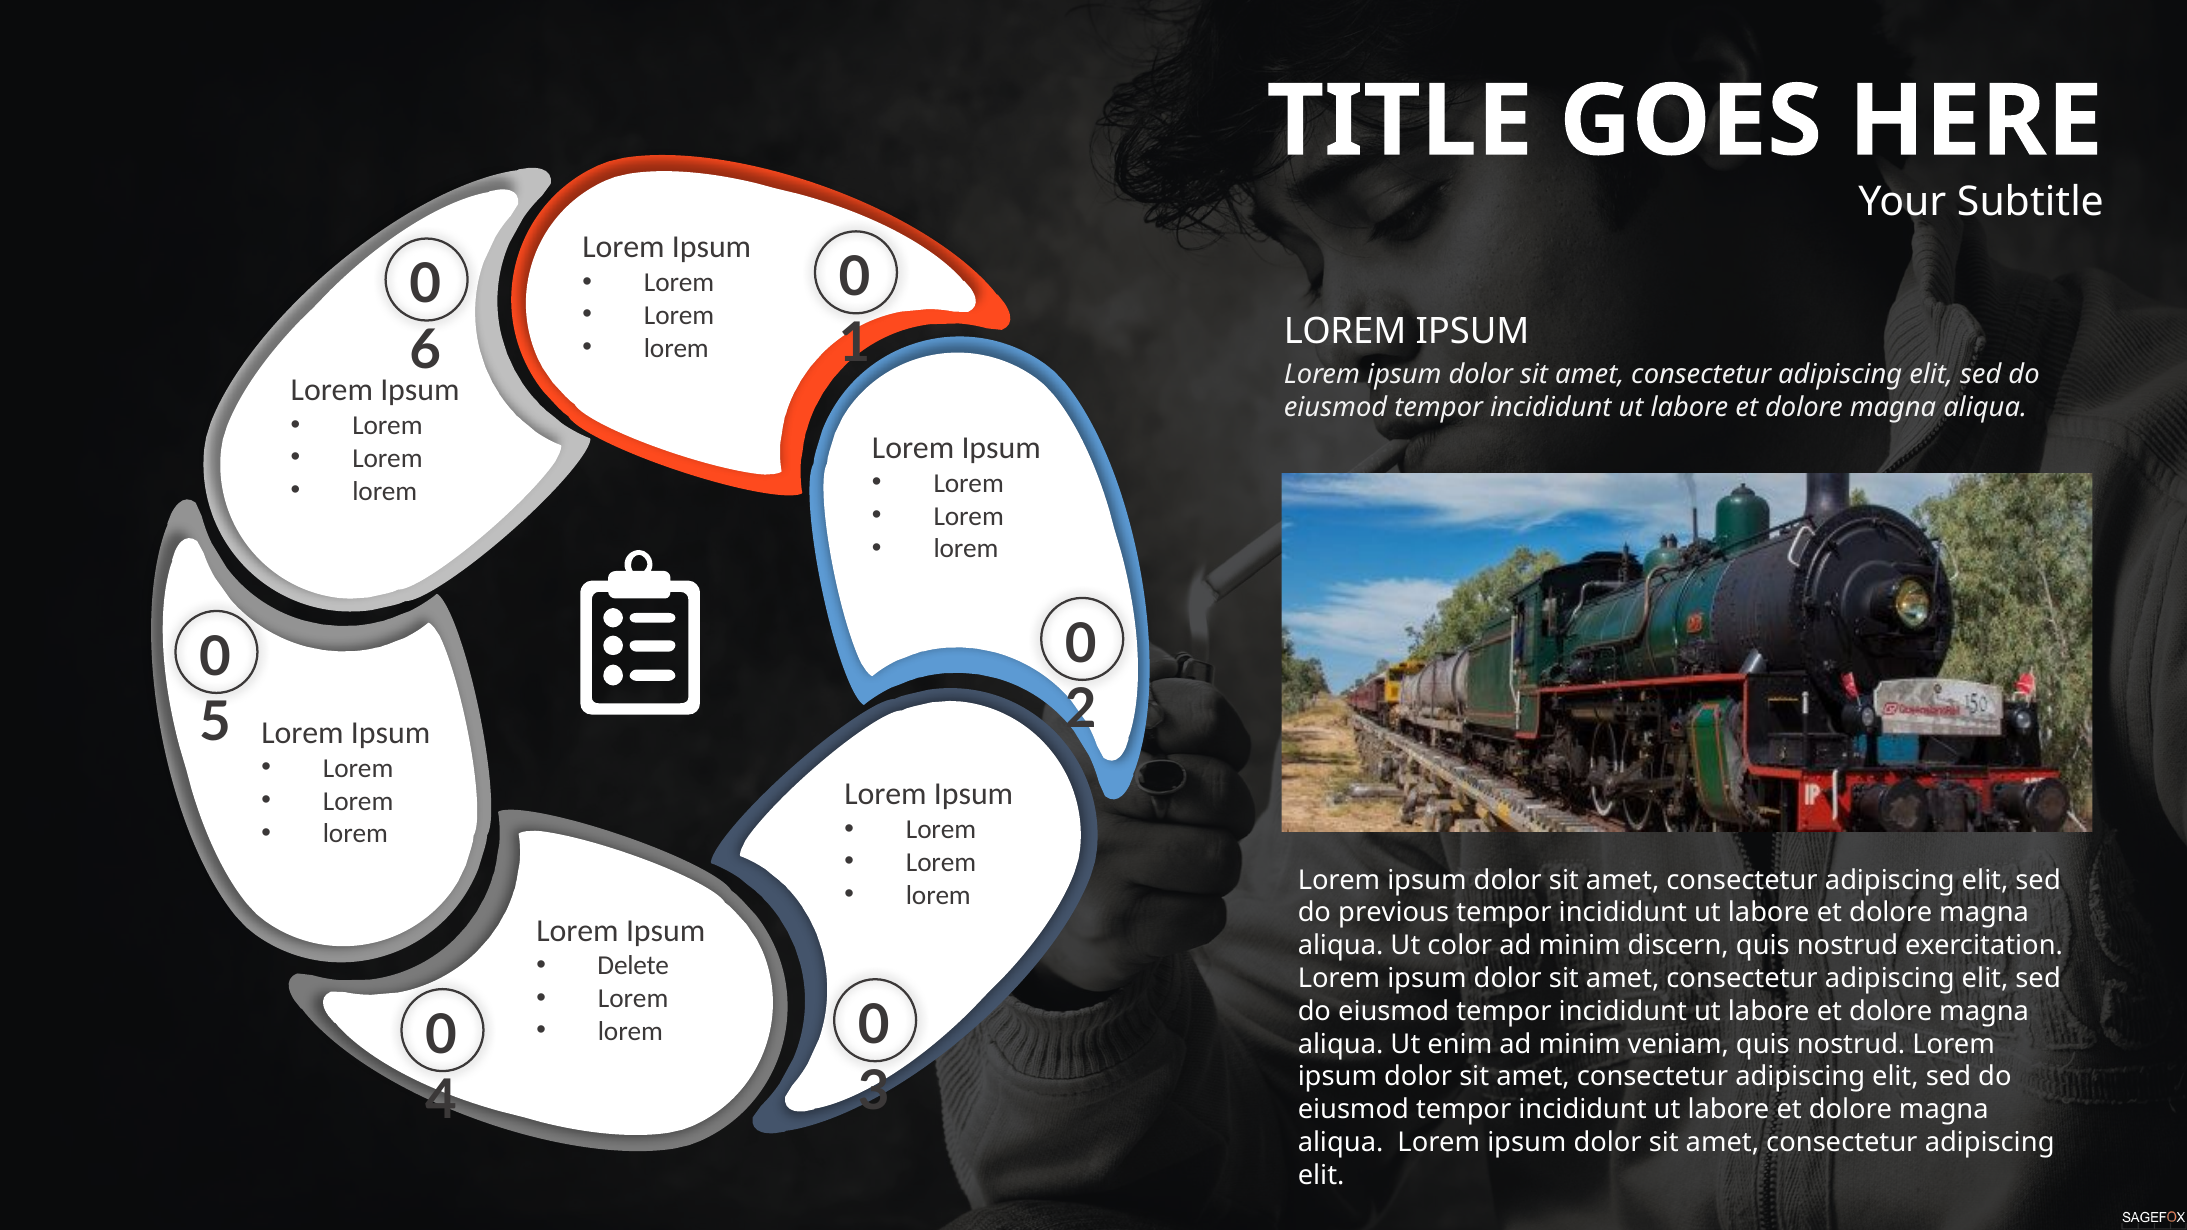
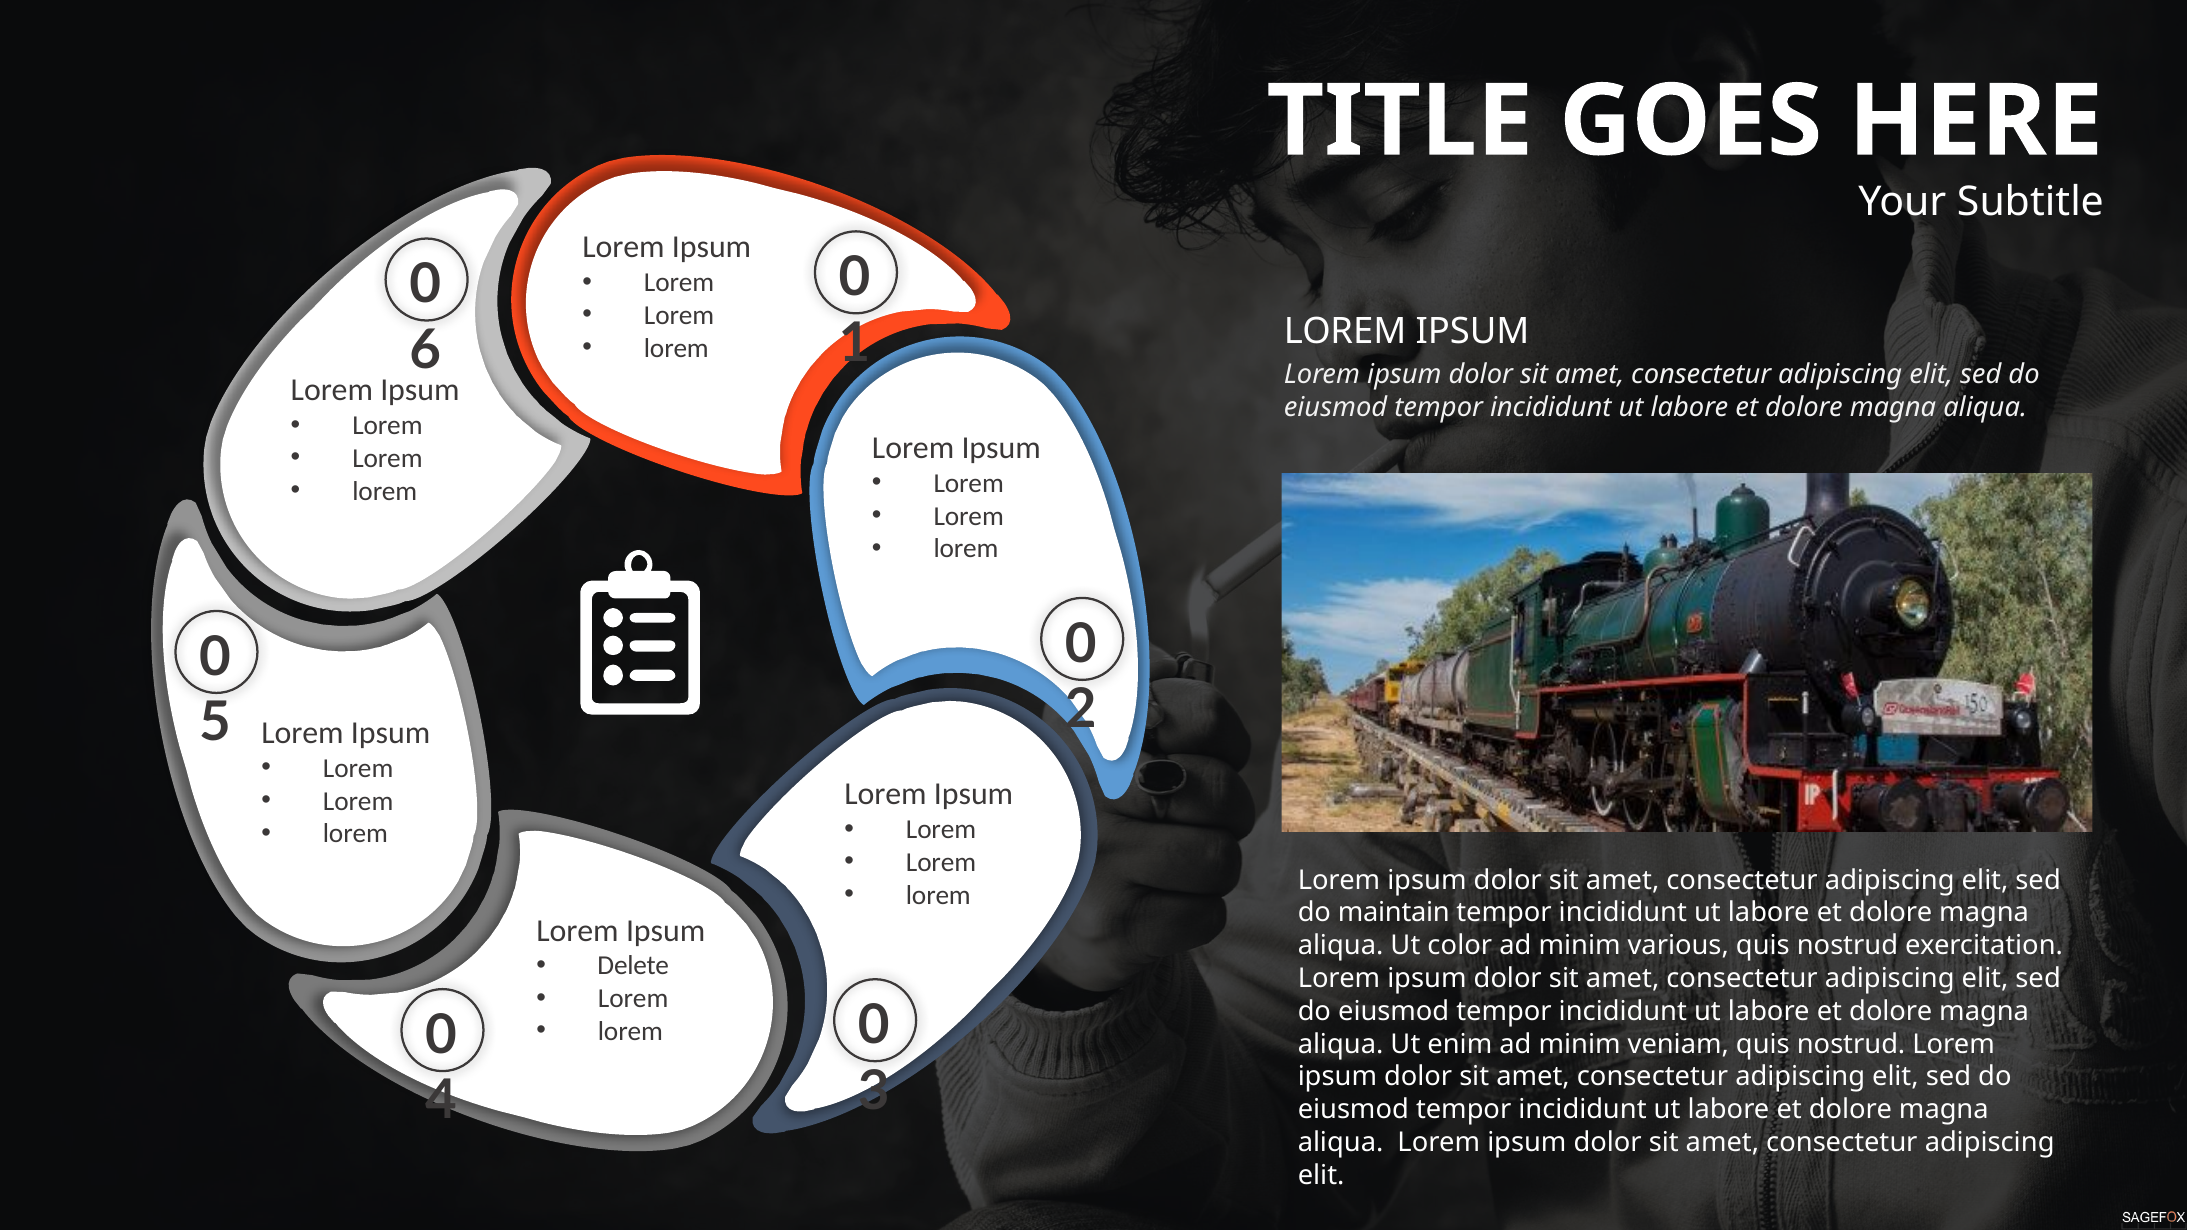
previous: previous -> maintain
discern: discern -> various
